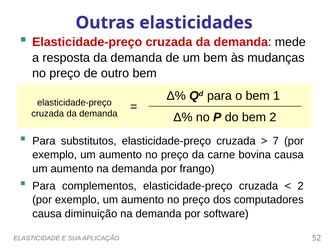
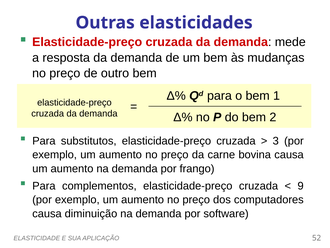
7: 7 -> 3
2 at (301, 185): 2 -> 9
